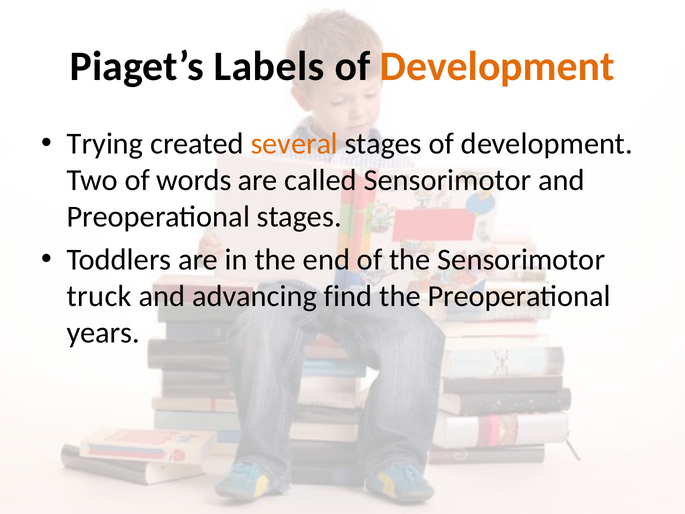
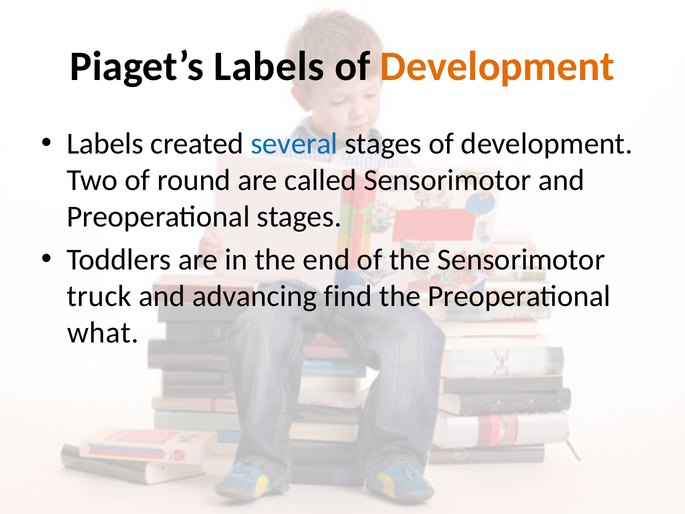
Trying at (105, 144): Trying -> Labels
several colour: orange -> blue
words: words -> round
years: years -> what
